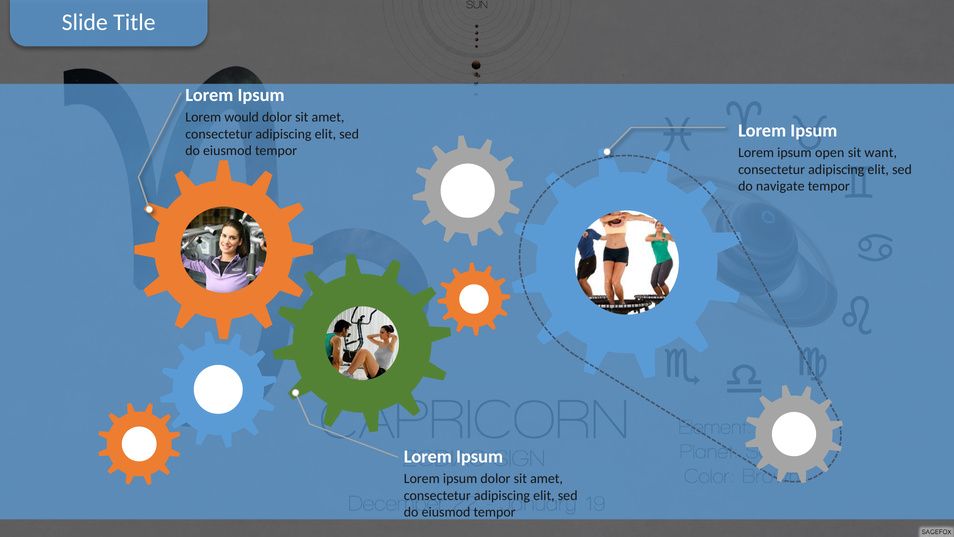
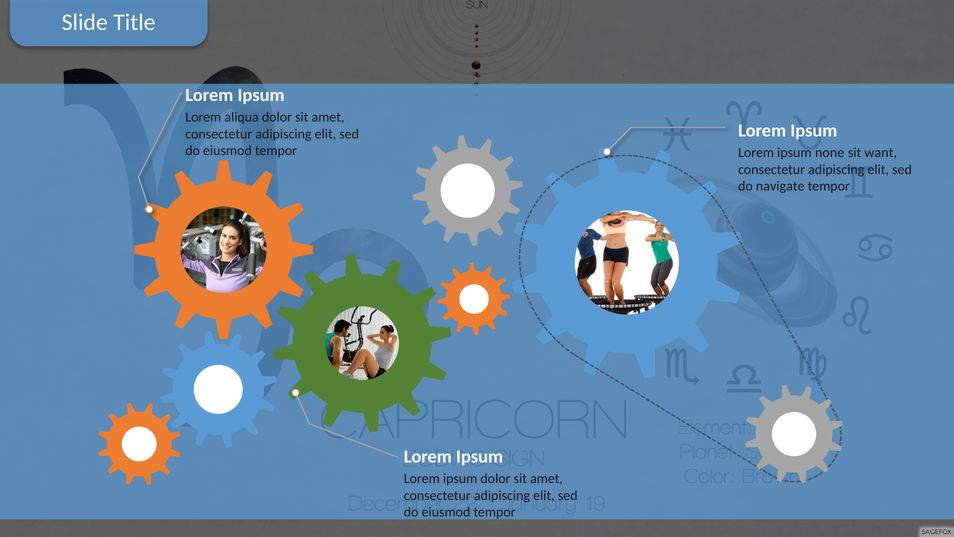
would: would -> aliqua
open: open -> none
